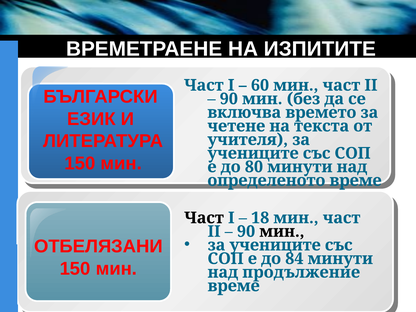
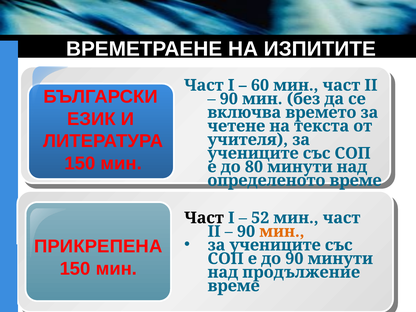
18: 18 -> 52
мин at (282, 231) colour: black -> orange
ОТБЕЛЯЗАНИ: ОТБЕЛЯЗАНИ -> ПРИКРЕПЕНА
до 84: 84 -> 90
